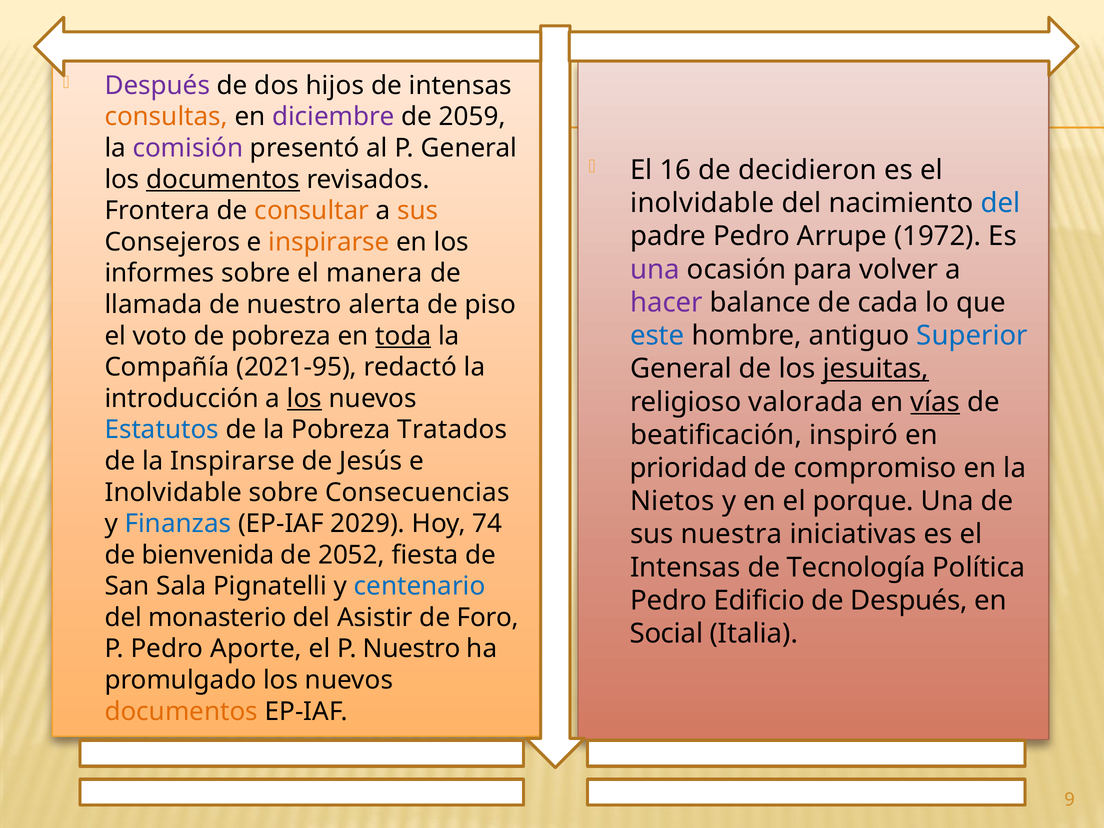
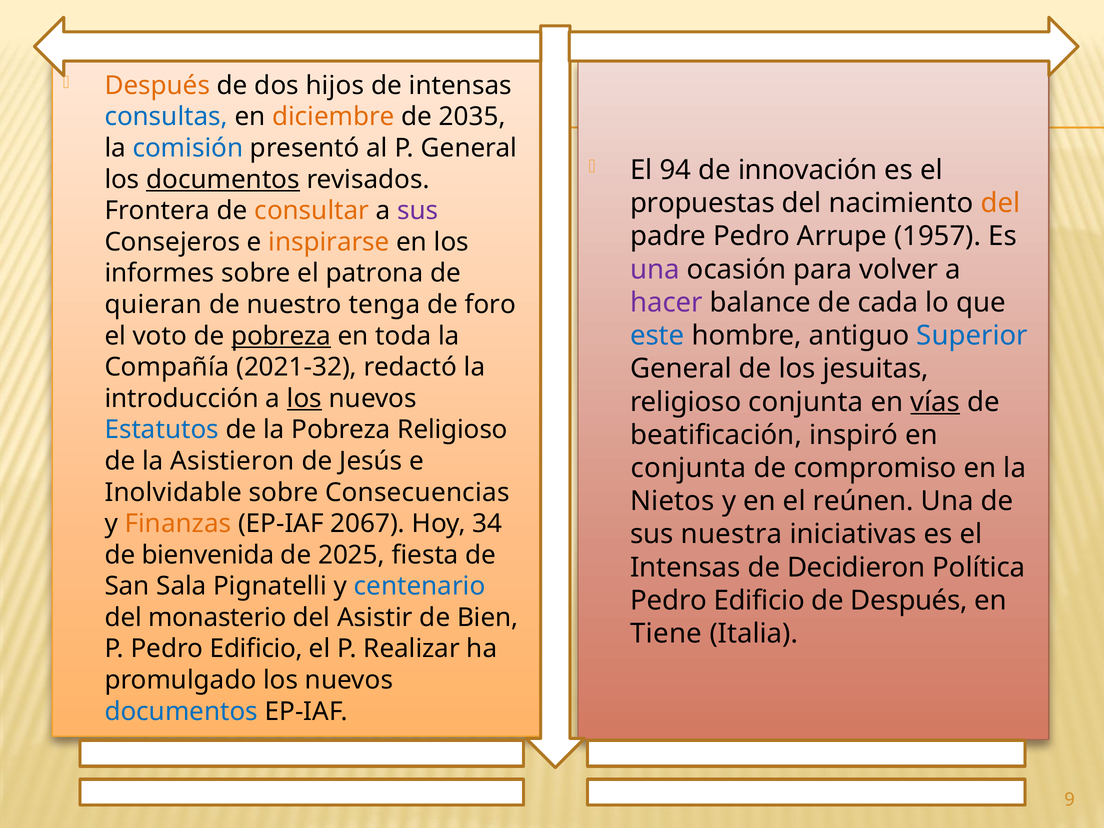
Después at (157, 86) colour: purple -> orange
consultas colour: orange -> blue
diciembre colour: purple -> orange
2059: 2059 -> 2035
comisión colour: purple -> blue
16: 16 -> 94
decidieron: decidieron -> innovación
inolvidable at (702, 203): inolvidable -> propuestas
del at (1001, 203) colour: blue -> orange
sus at (418, 211) colour: orange -> purple
1972: 1972 -> 1957
manera: manera -> patrona
llamada: llamada -> quieran
alerta: alerta -> tenga
piso: piso -> foro
pobreza at (281, 336) underline: none -> present
toda underline: present -> none
2021-95: 2021-95 -> 2021-32
jesuitas underline: present -> none
religioso valorada: valorada -> conjunta
Pobreza Tratados: Tratados -> Religioso
la Inspirarse: Inspirarse -> Asistieron
prioridad at (689, 468): prioridad -> conjunta
porque: porque -> reúnen
Finanzas colour: blue -> orange
2029: 2029 -> 2067
74: 74 -> 34
2052: 2052 -> 2025
Tecnología: Tecnología -> Decidieron
Foro: Foro -> Bien
Social: Social -> Tiene
P Pedro Aporte: Aporte -> Edificio
P Nuestro: Nuestro -> Realizar
documentos at (181, 711) colour: orange -> blue
